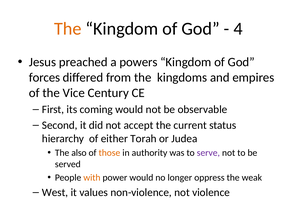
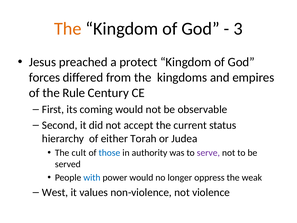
4: 4 -> 3
powers: powers -> protect
Vice: Vice -> Rule
also: also -> cult
those colour: orange -> blue
with colour: orange -> blue
